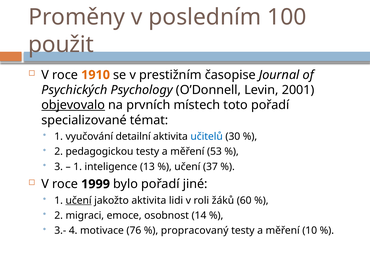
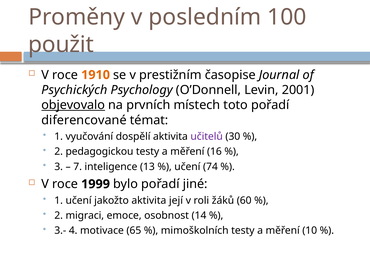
specializované: specializované -> diferencované
detailní: detailní -> dospělí
učitelů colour: blue -> purple
53: 53 -> 16
1 at (78, 167): 1 -> 7
37: 37 -> 74
učení at (79, 201) underline: present -> none
lidi: lidi -> její
76: 76 -> 65
propracovaný: propracovaný -> mimoškolních
